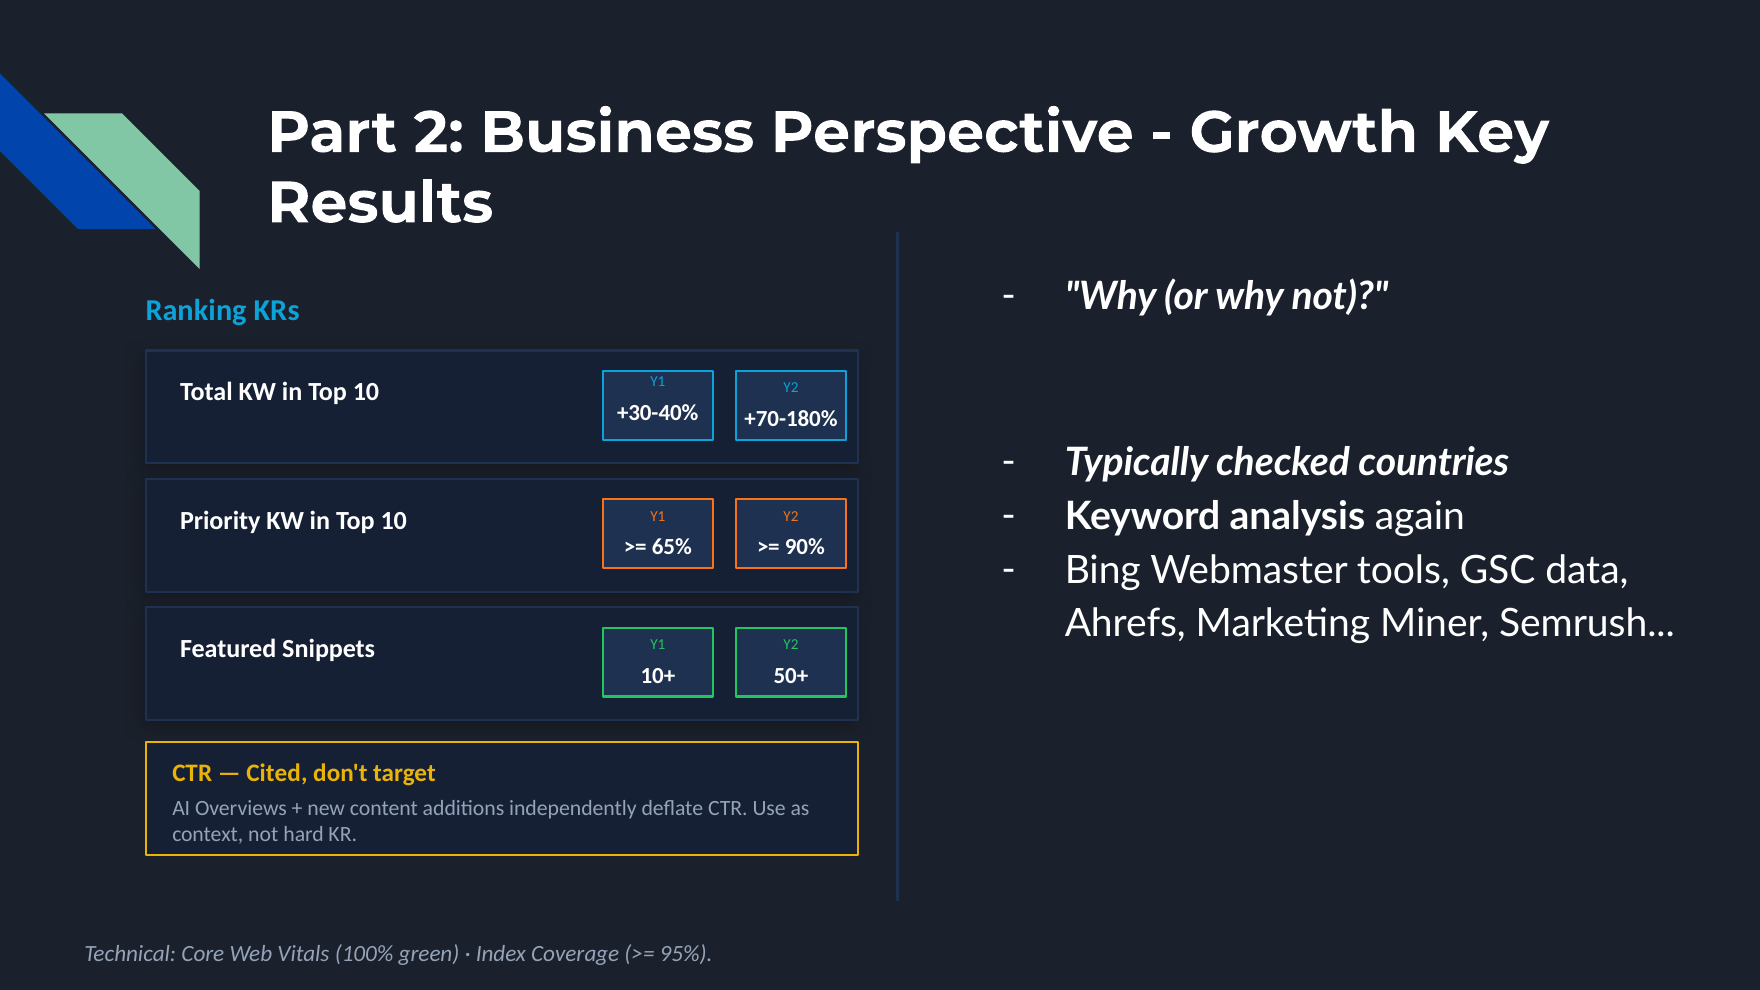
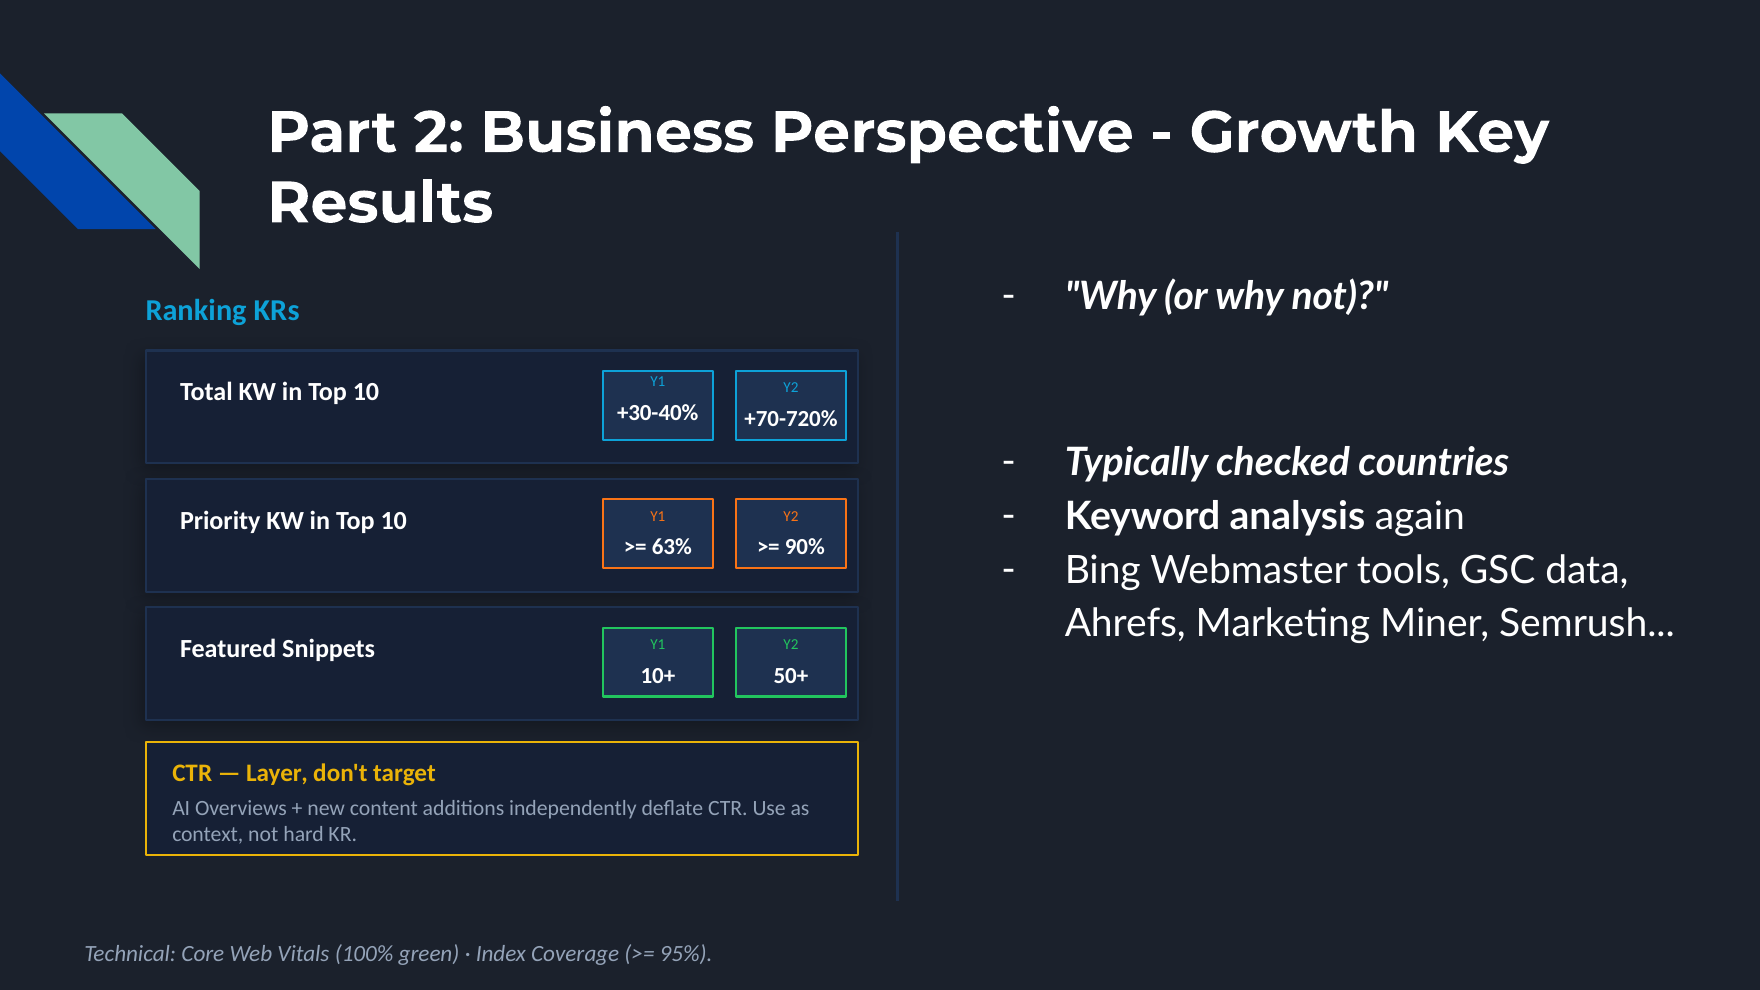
+70-180%: +70-180% -> +70-720%
65%: 65% -> 63%
Cited: Cited -> Layer
